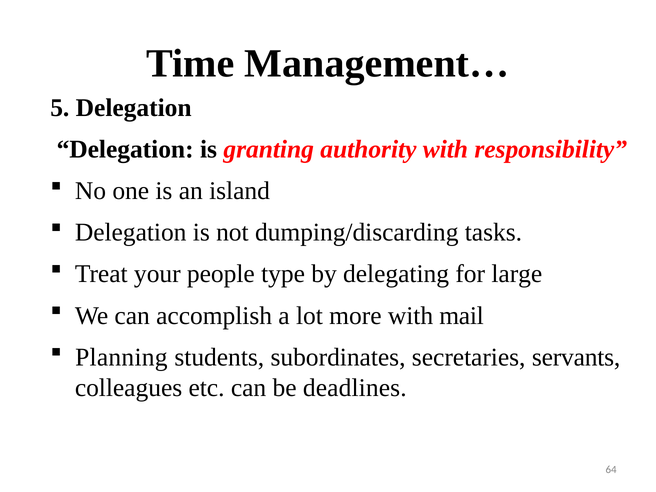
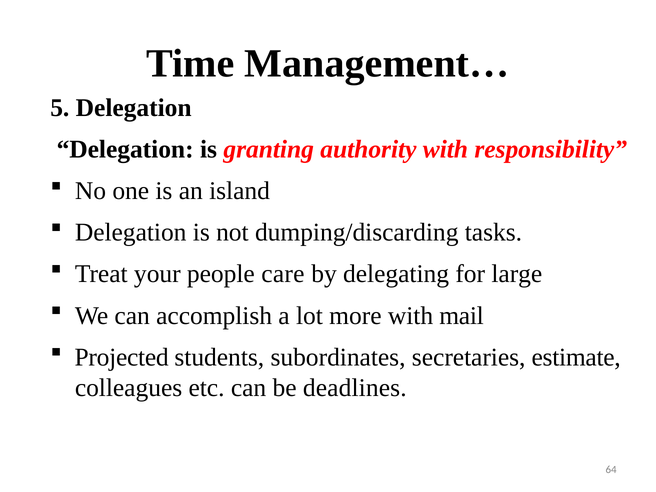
type: type -> care
Planning: Planning -> Projected
servants: servants -> estimate
